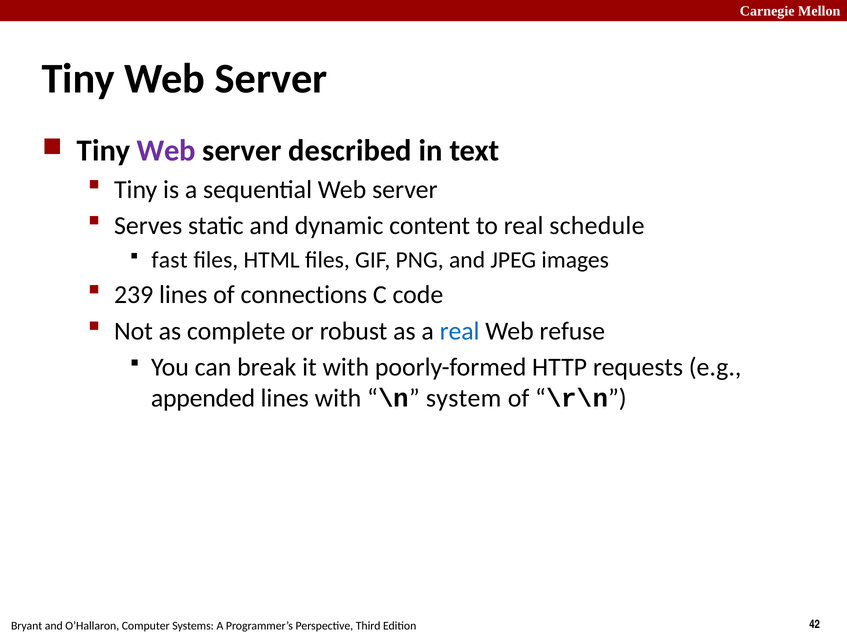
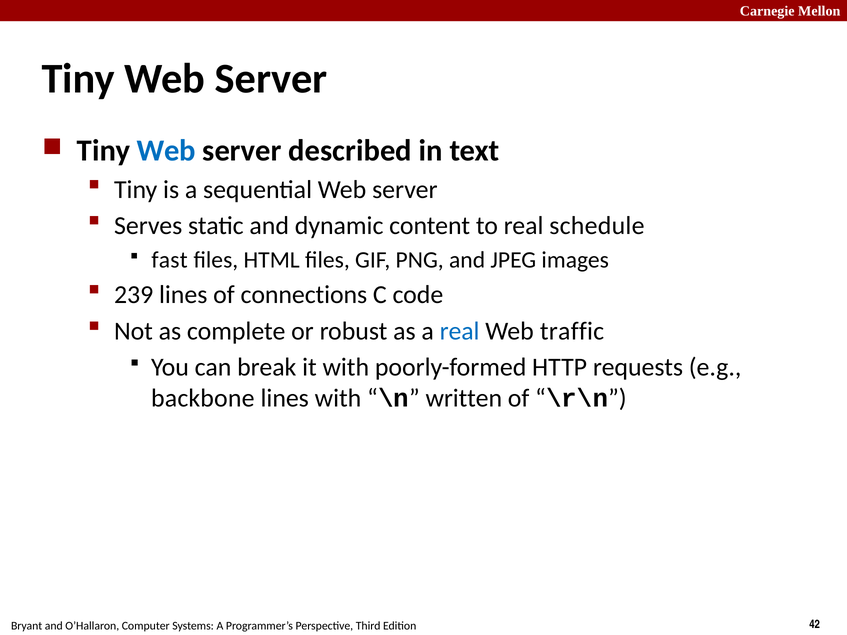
Web at (166, 151) colour: purple -> blue
refuse: refuse -> traffic
appended: appended -> backbone
system: system -> written
